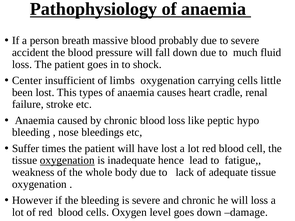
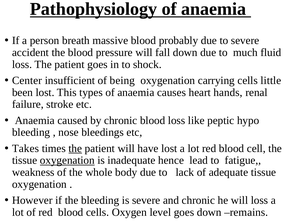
limbs: limbs -> being
cradle: cradle -> hands
Suffer: Suffer -> Takes
the at (75, 149) underline: none -> present
damage: damage -> remains
